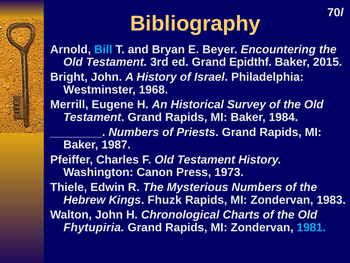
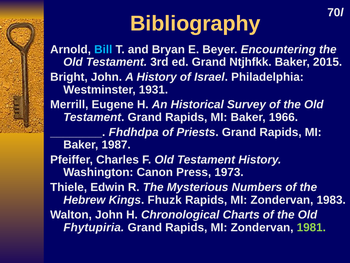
Epidthf: Epidthf -> Ntjhfkk
1968: 1968 -> 1931
1984: 1984 -> 1966
Numbers at (134, 132): Numbers -> Fhdhdpa
1981 colour: light blue -> light green
